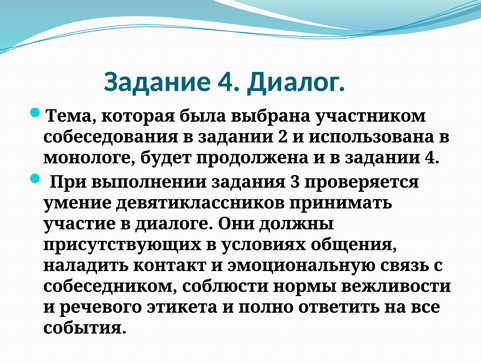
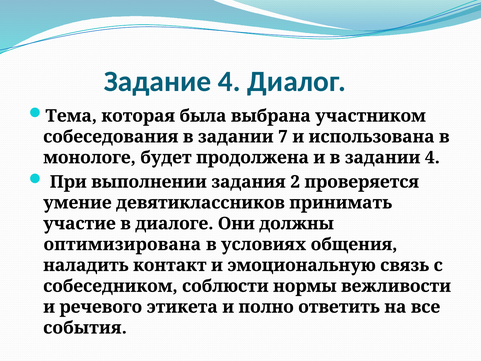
2: 2 -> 7
3: 3 -> 2
присутствующих: присутствующих -> оптимизирована
